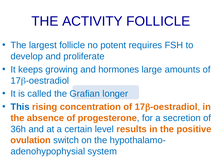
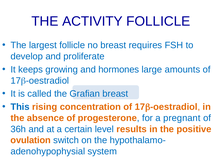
no potent: potent -> breast
Grafian longer: longer -> breast
secretion: secretion -> pregnant
